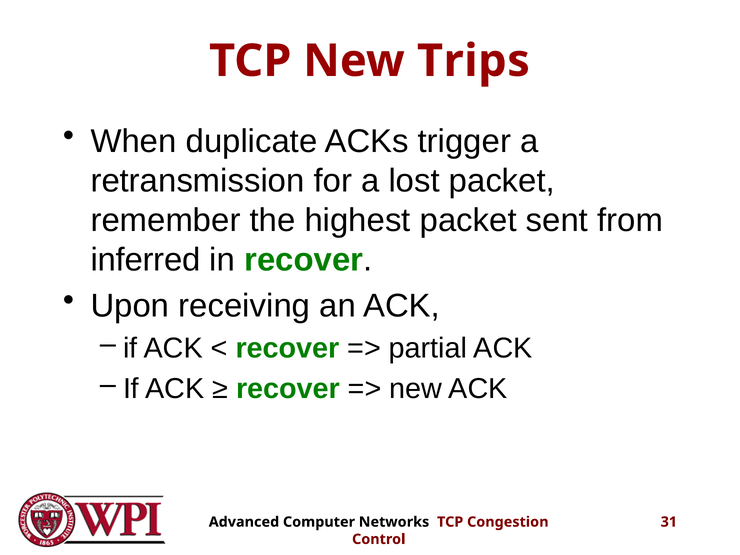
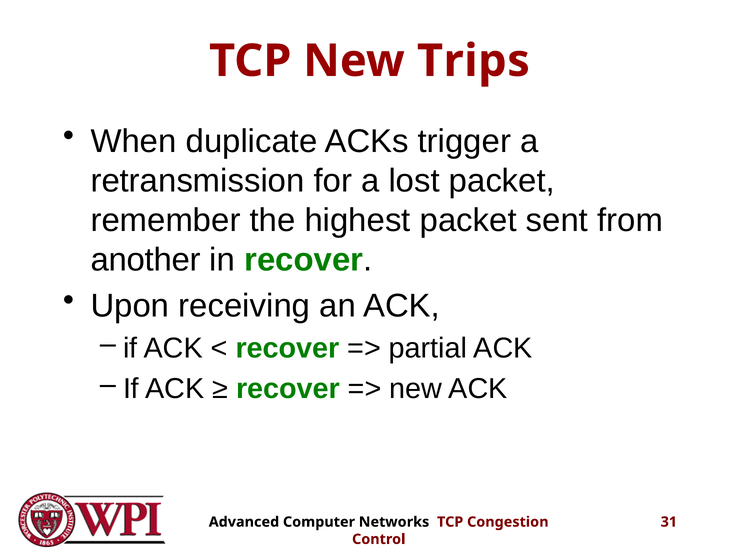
inferred: inferred -> another
